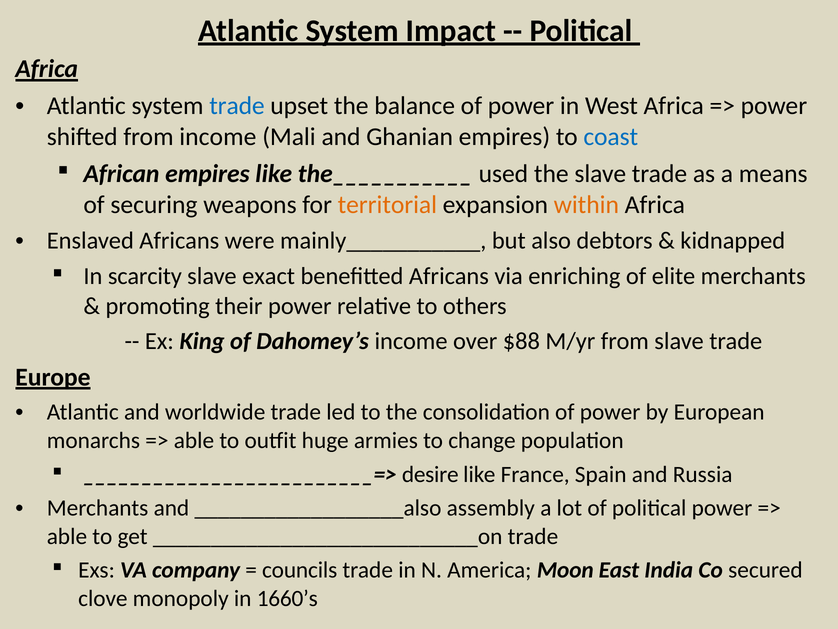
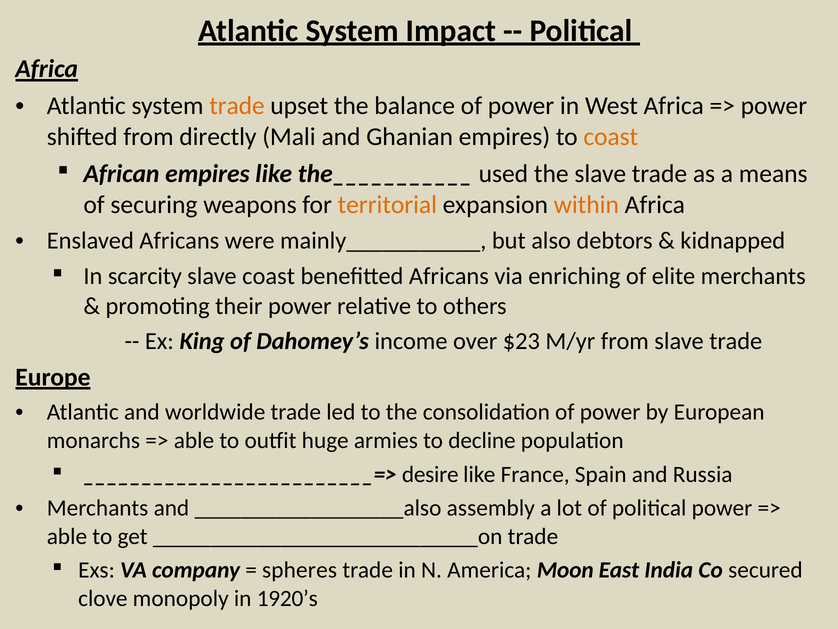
trade at (237, 106) colour: blue -> orange
from income: income -> directly
coast at (611, 137) colour: blue -> orange
slave exact: exact -> coast
$88: $88 -> $23
change: change -> decline
councils: councils -> spheres
1660’s: 1660’s -> 1920’s
